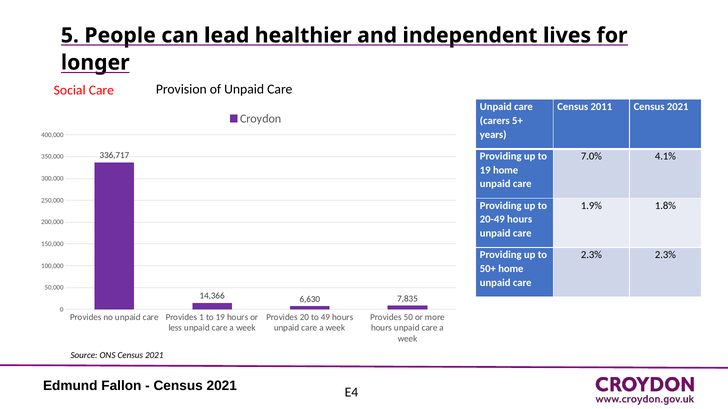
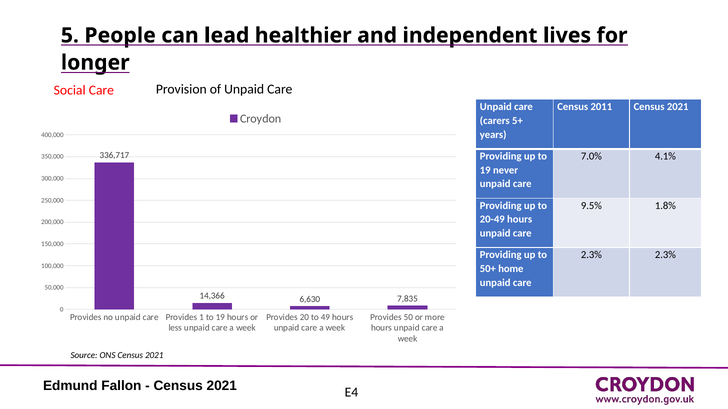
19 home: home -> never
1.9%: 1.9% -> 9.5%
